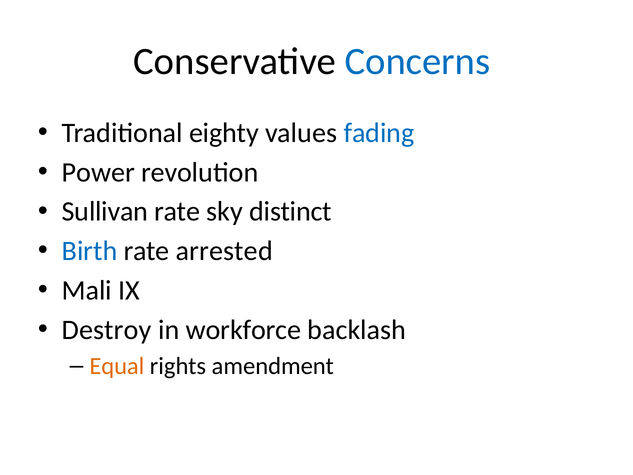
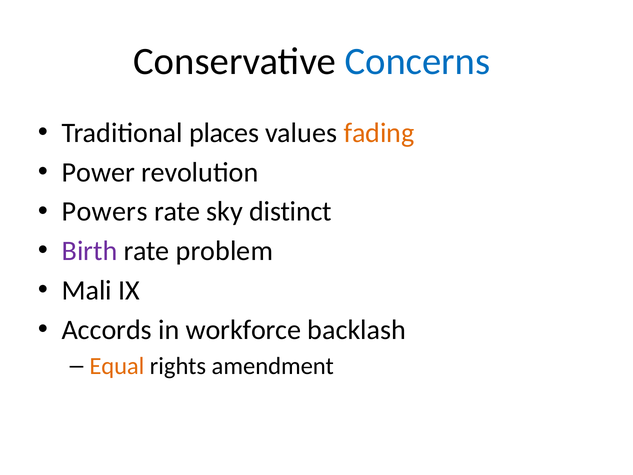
eighty: eighty -> places
fading colour: blue -> orange
Sullivan: Sullivan -> Powers
Birth colour: blue -> purple
arrested: arrested -> problem
Destroy: Destroy -> Accords
